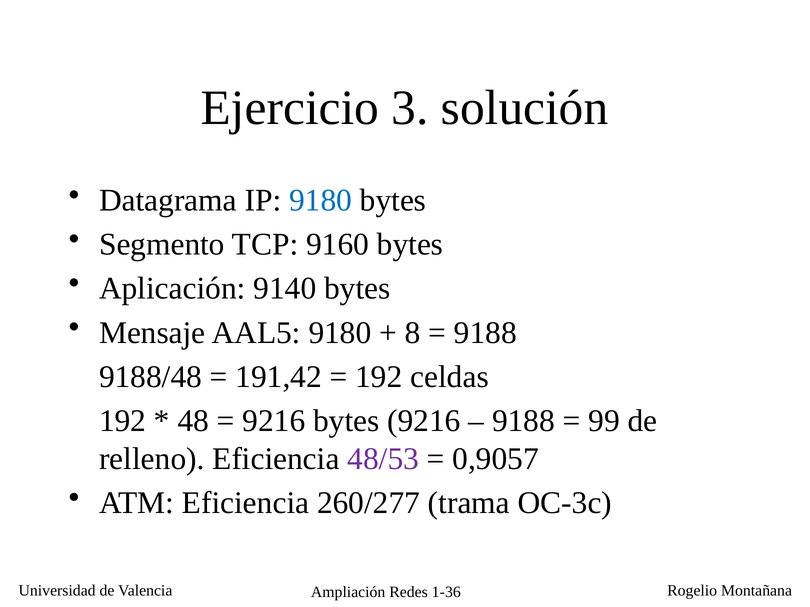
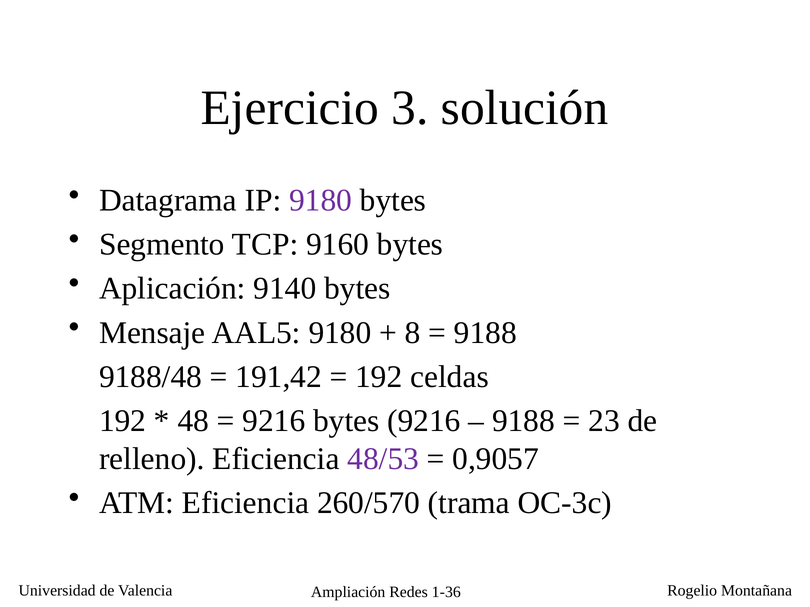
9180 at (321, 201) colour: blue -> purple
99: 99 -> 23
260/277: 260/277 -> 260/570
